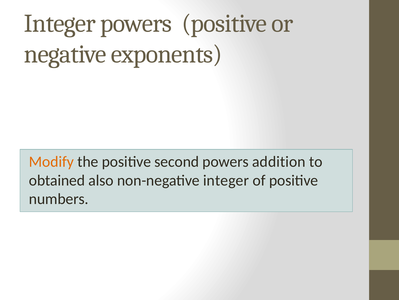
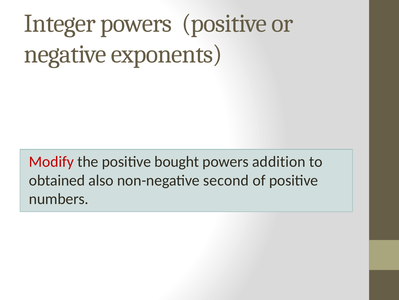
Modify colour: orange -> red
second: second -> bought
non-negative integer: integer -> second
